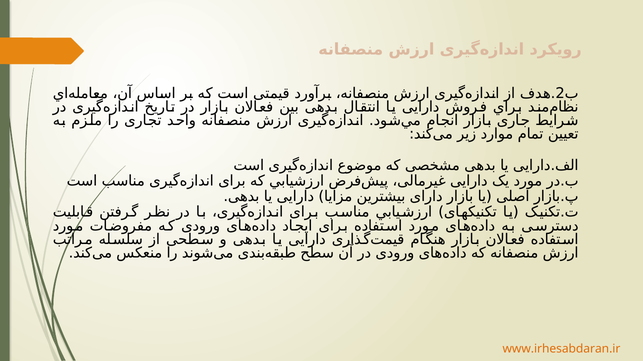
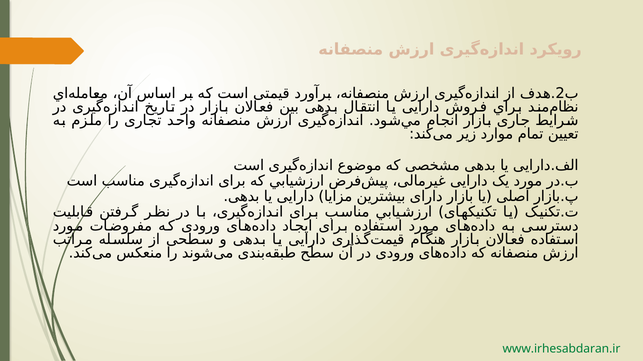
www.irhesabdaran.ir colour: orange -> green
